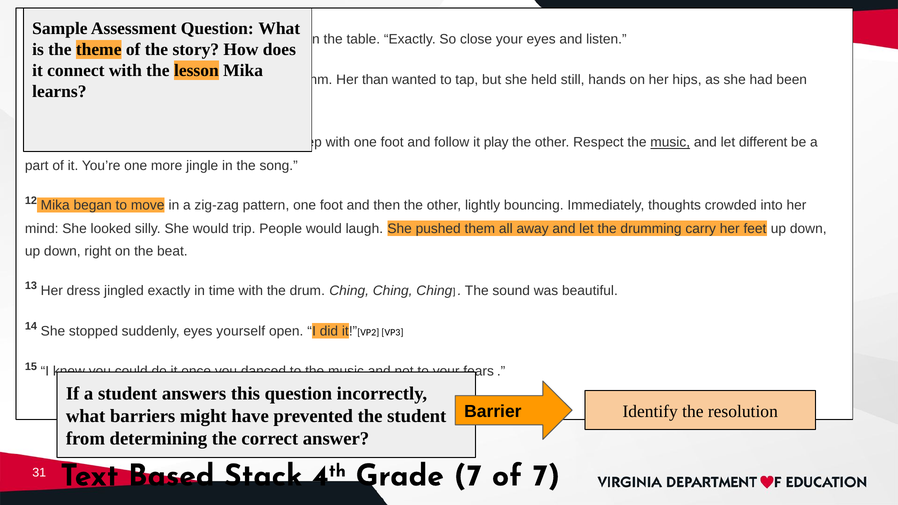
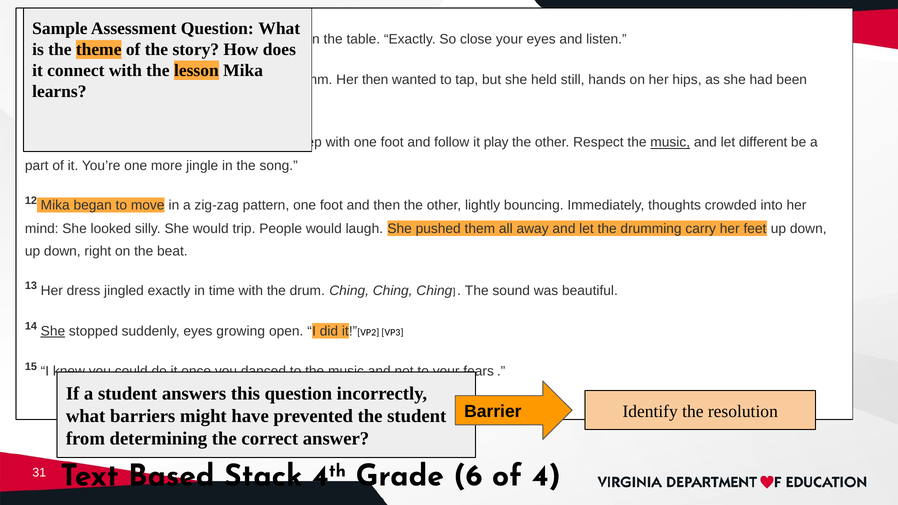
Her than: than -> then
She at (53, 331) underline: none -> present
yourself: yourself -> growing
Grade 7: 7 -> 6
of 7: 7 -> 4
